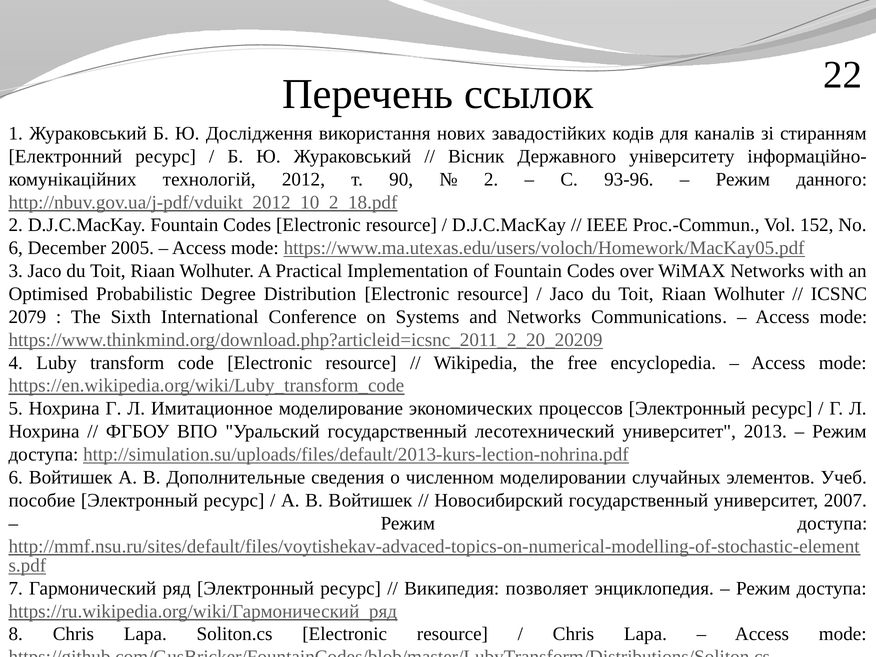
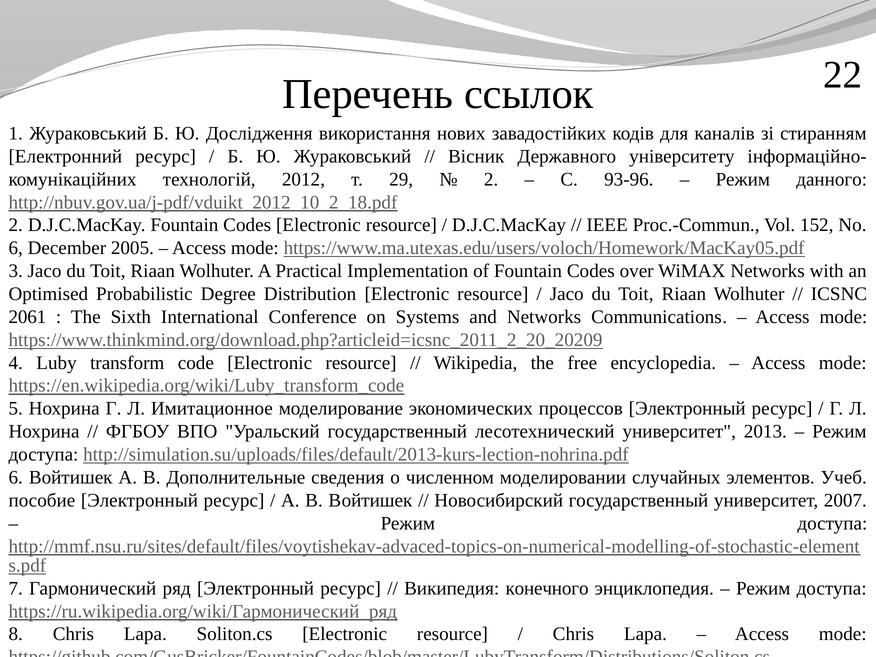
90: 90 -> 29
2079: 2079 -> 2061
позволяет: позволяет -> конечного
